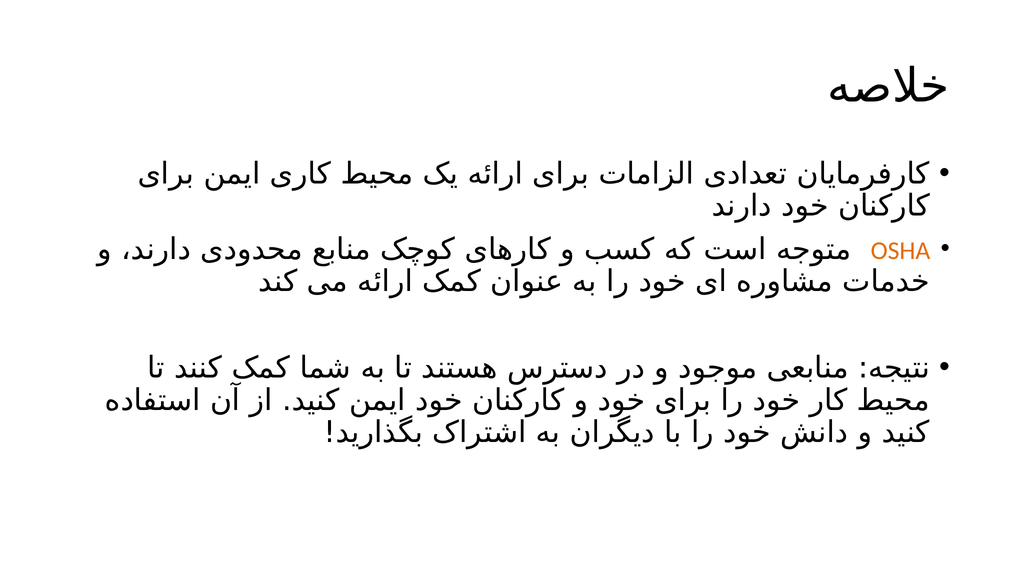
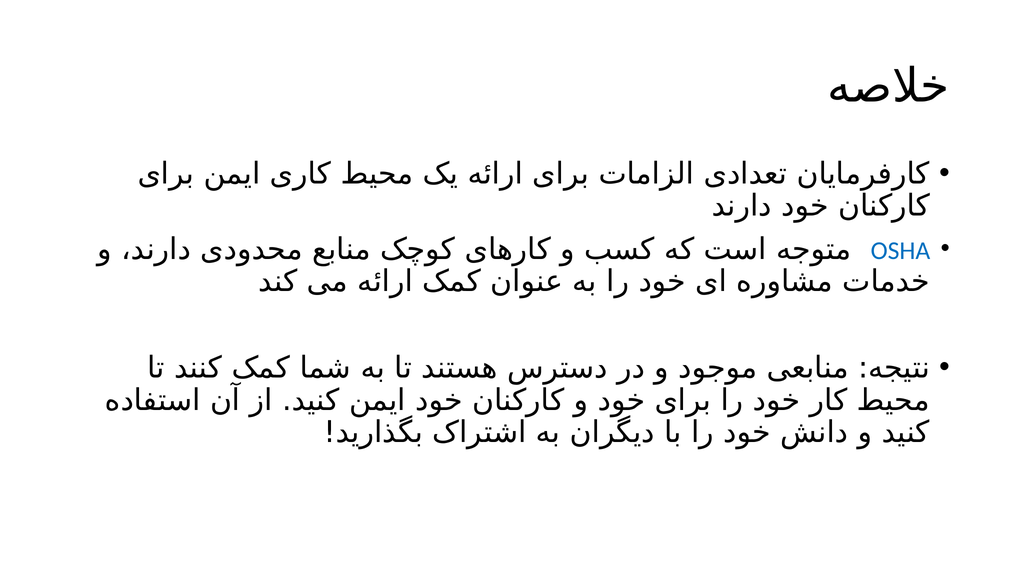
OSHA colour: orange -> blue
